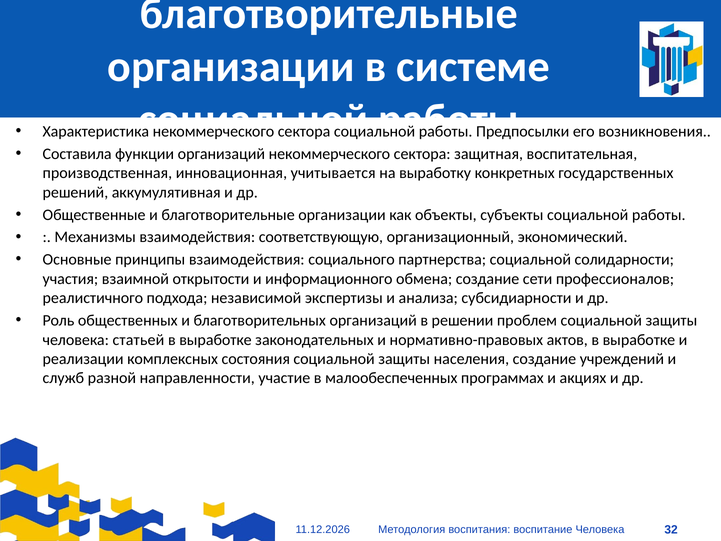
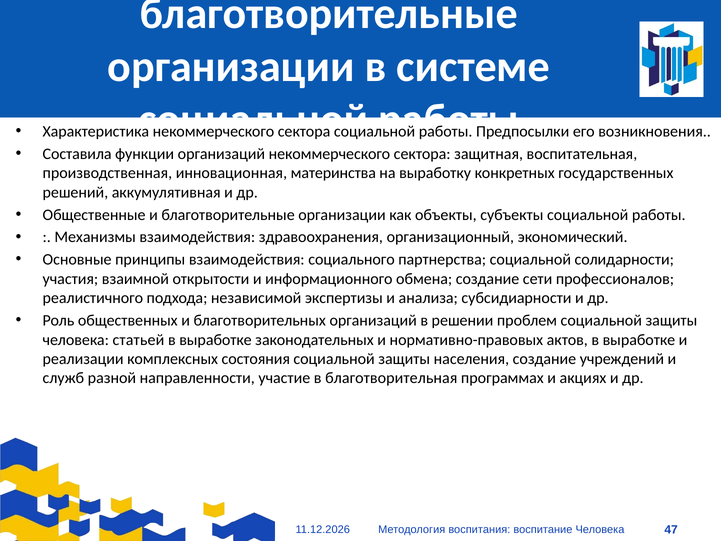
учитывается: учитывается -> материнства
соответствующую: соответствующую -> здравоохранения
малообеспеченных: малообеспеченных -> благотворительная
32: 32 -> 47
